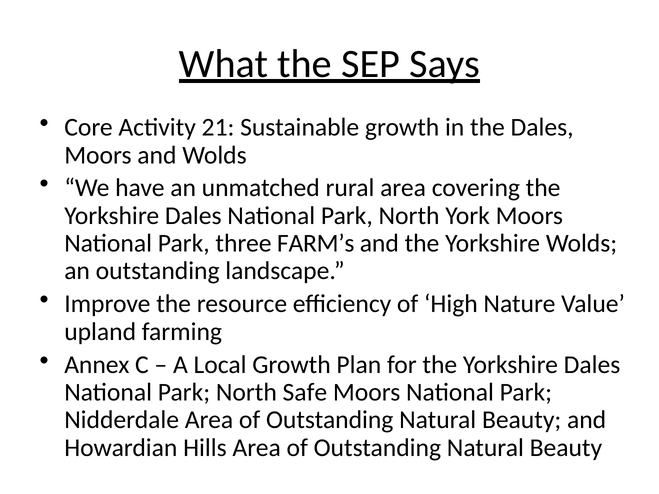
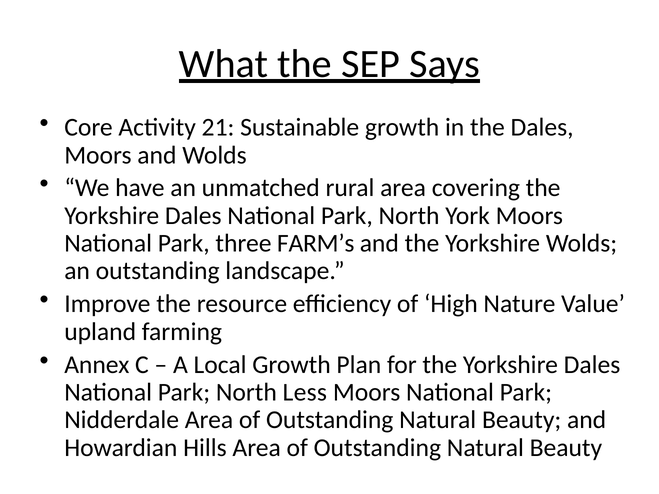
Safe: Safe -> Less
